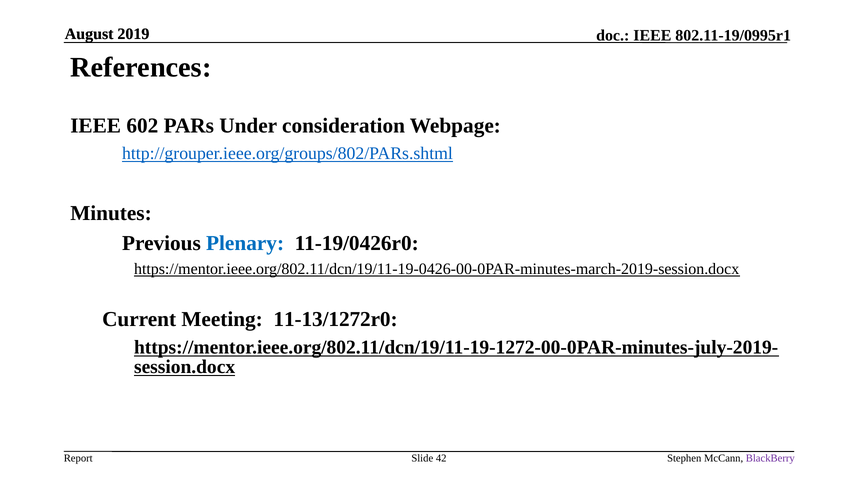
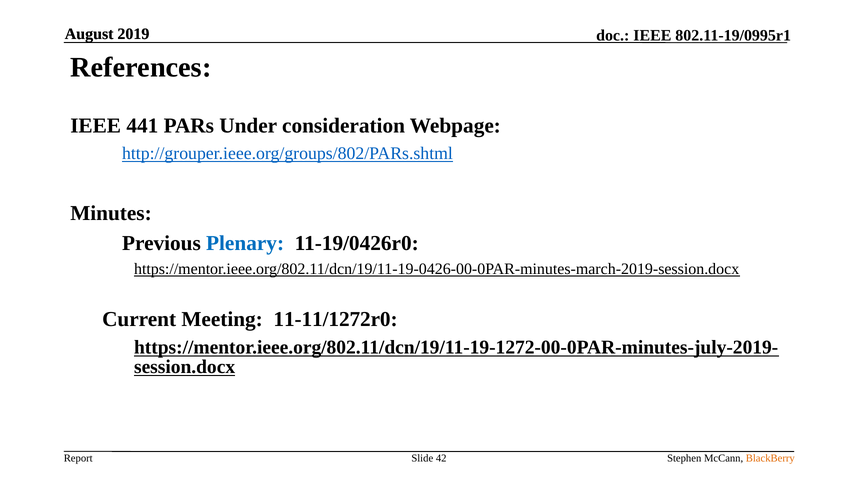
602: 602 -> 441
11-13/1272r0: 11-13/1272r0 -> 11-11/1272r0
BlackBerry colour: purple -> orange
